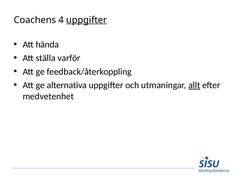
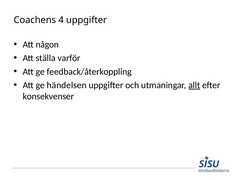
uppgifter at (87, 20) underline: present -> none
hända: hända -> någon
alternativa: alternativa -> händelsen
medvetenhet: medvetenhet -> konsekvenser
